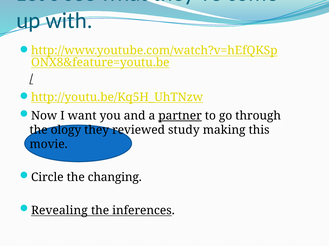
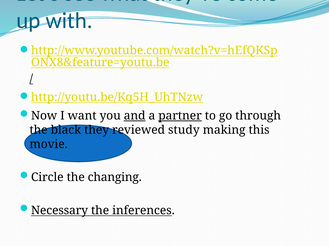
and underline: none -> present
ology: ology -> black
Revealing: Revealing -> Necessary
